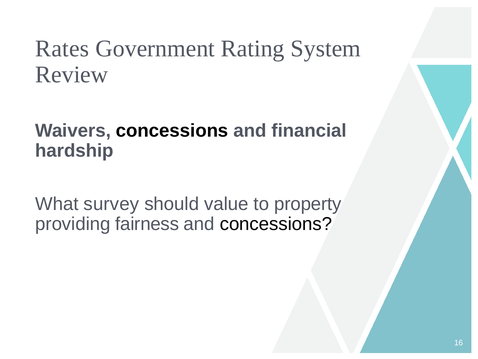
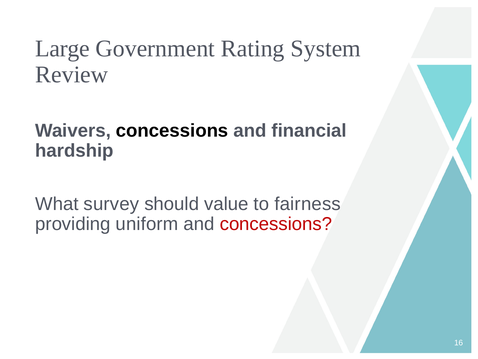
Rates: Rates -> Large
property: property -> fairness
fairness: fairness -> uniform
concessions at (276, 224) colour: black -> red
